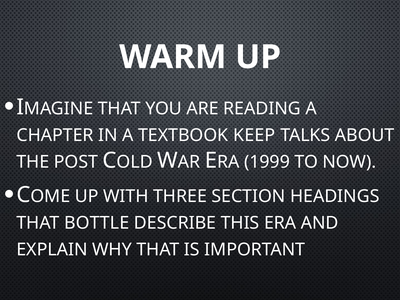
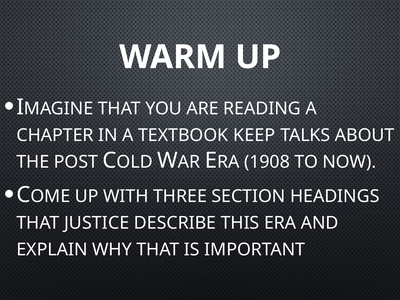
1999: 1999 -> 1908
BOTTLE: BOTTLE -> JUSTICE
